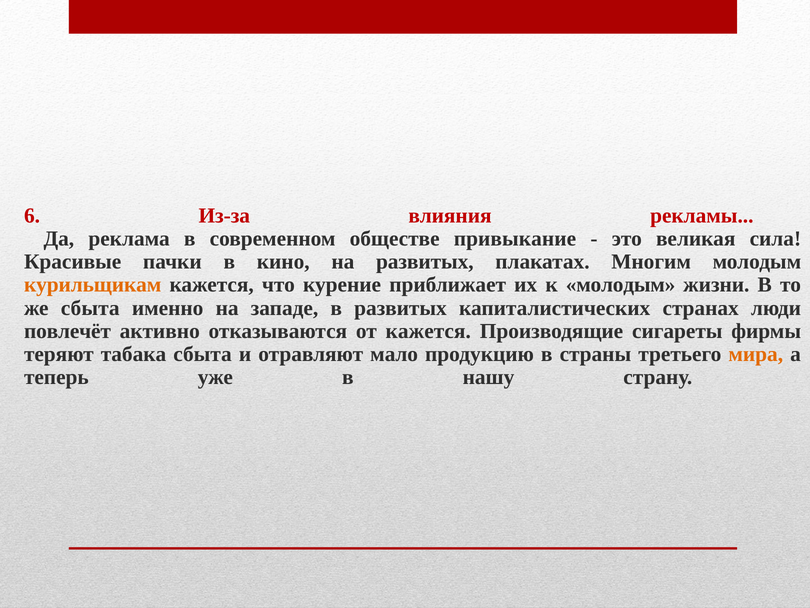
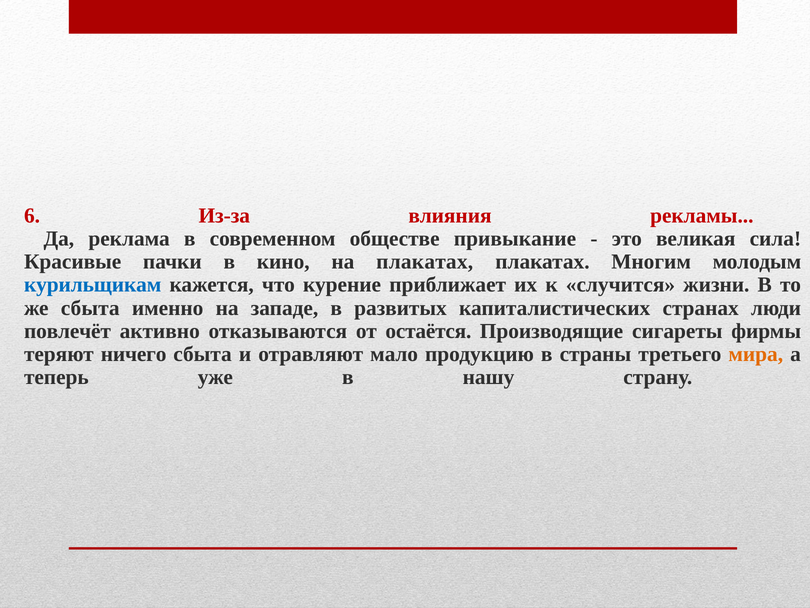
на развитых: развитых -> плакатах
курильщикам colour: orange -> blue
к молодым: молодым -> случится
от кажется: кажется -> остаётся
табака: табака -> ничего
